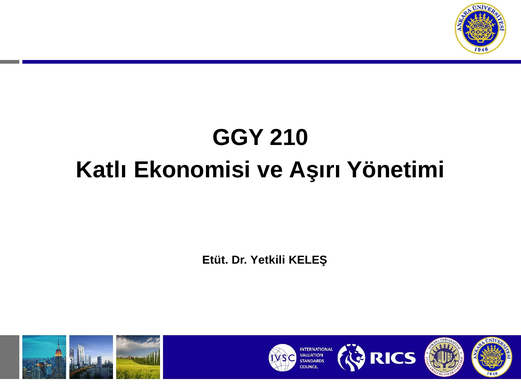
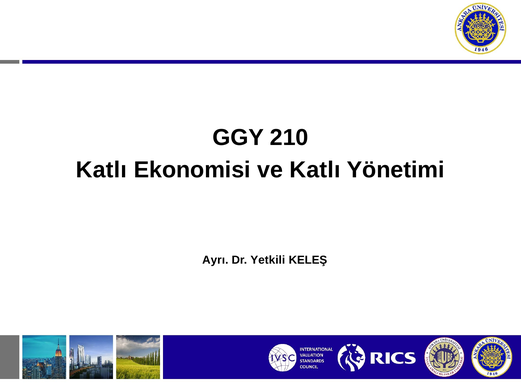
ve Aşırı: Aşırı -> Katlı
Etüt: Etüt -> Ayrı
